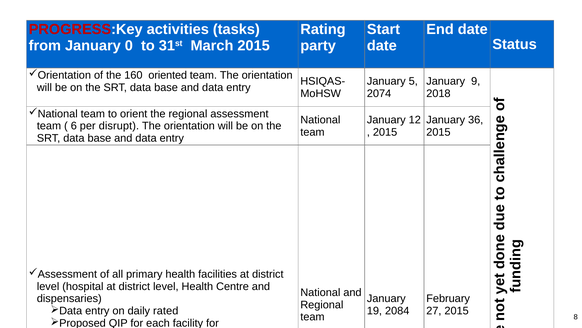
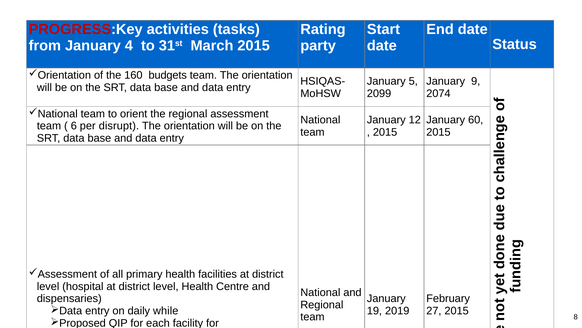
0: 0 -> 4
160 oriented: oriented -> budgets
2074: 2074 -> 2099
2018: 2018 -> 2074
36: 36 -> 60
rated: rated -> while
2084: 2084 -> 2019
